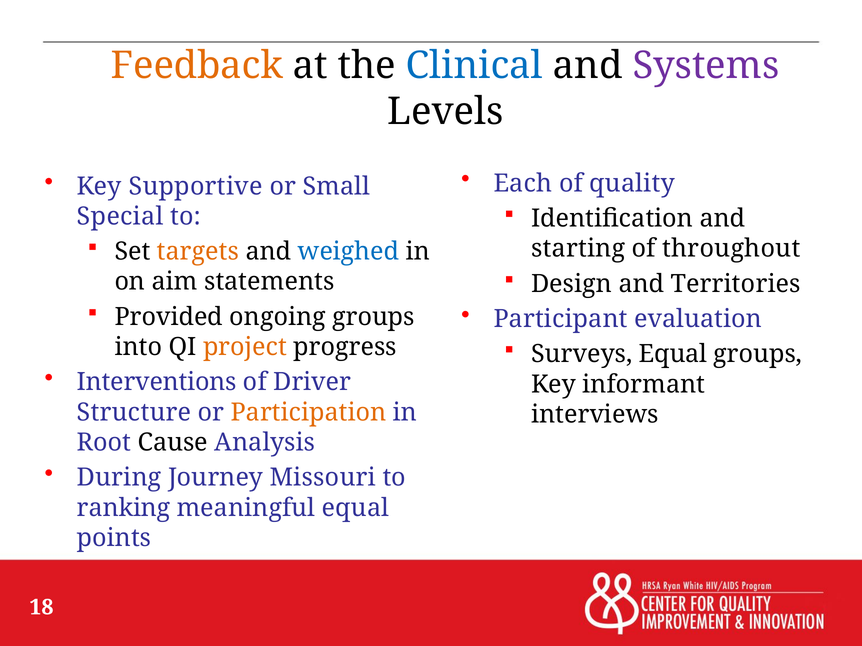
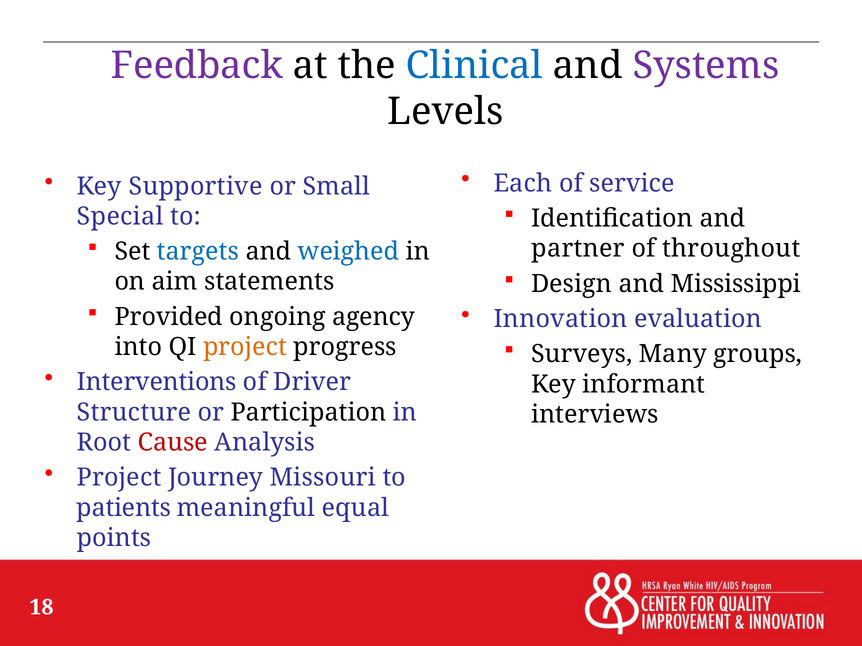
Feedback colour: orange -> purple
quality: quality -> service
targets colour: orange -> blue
starting: starting -> partner
Territories: Territories -> Mississippi
ongoing groups: groups -> agency
Participant: Participant -> Innovation
Surveys Equal: Equal -> Many
Participation colour: orange -> black
Cause colour: black -> red
During at (119, 478): During -> Project
ranking: ranking -> patients
